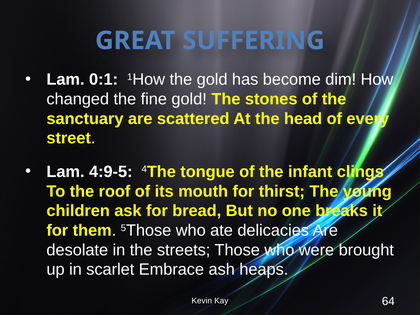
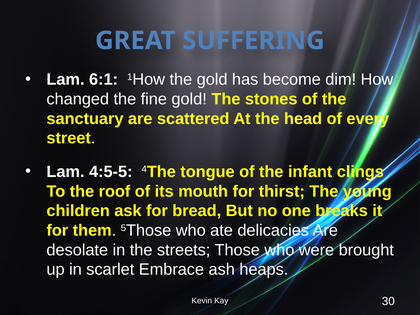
0:1: 0:1 -> 6:1
4:9-5: 4:9-5 -> 4:5-5
64: 64 -> 30
